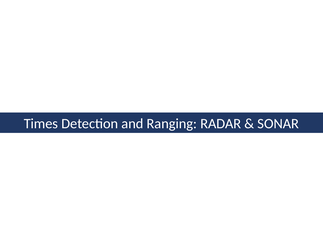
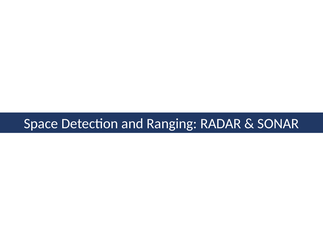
Times: Times -> Space
